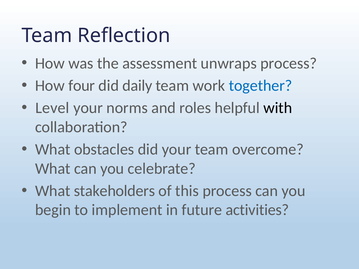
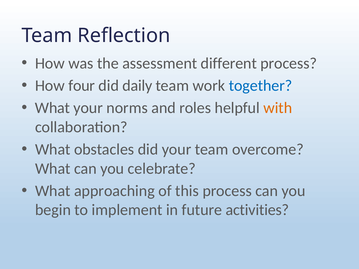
unwraps: unwraps -> different
Level at (52, 108): Level -> What
with colour: black -> orange
stakeholders: stakeholders -> approaching
